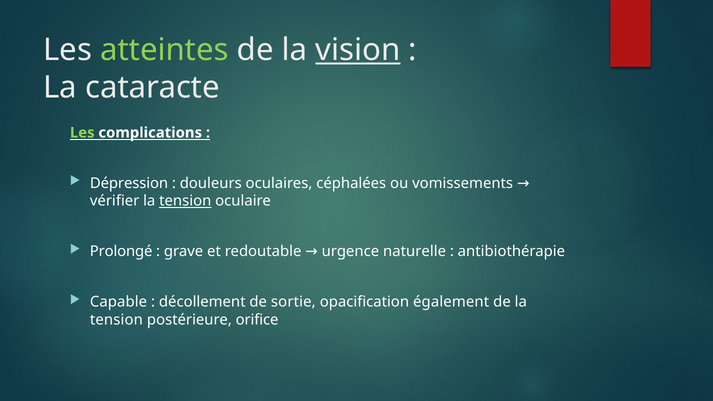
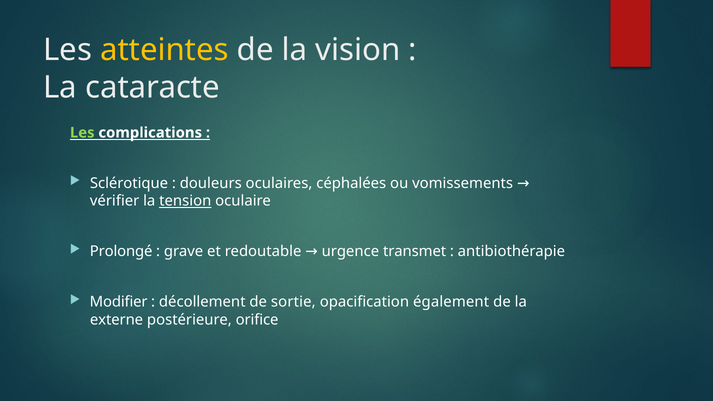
atteintes colour: light green -> yellow
vision underline: present -> none
Dépression: Dépression -> Sclérotique
naturelle: naturelle -> transmet
Capable: Capable -> Modifier
tension at (116, 320): tension -> externe
